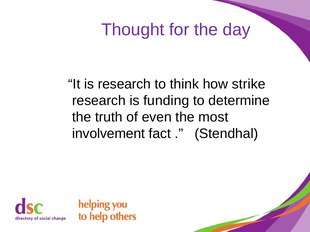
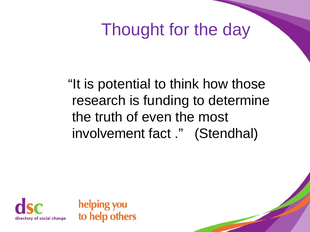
is research: research -> potential
strike: strike -> those
